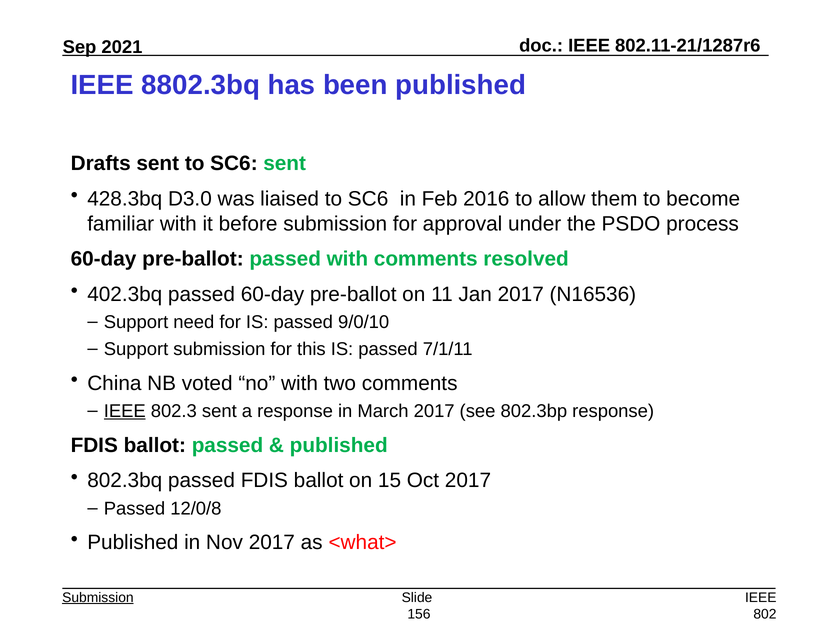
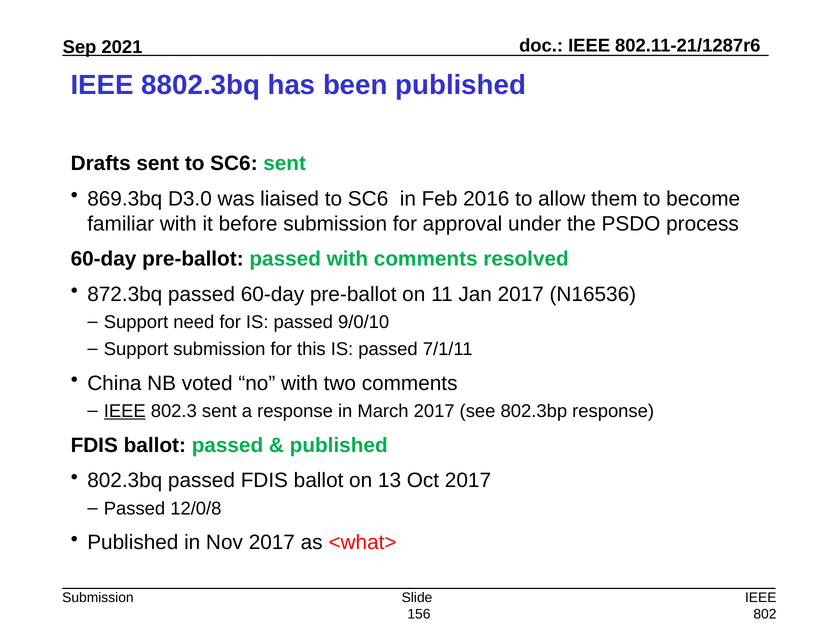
428.3bq: 428.3bq -> 869.3bq
402.3bq: 402.3bq -> 872.3bq
15: 15 -> 13
Submission at (98, 598) underline: present -> none
